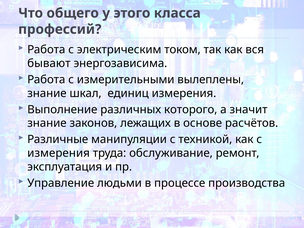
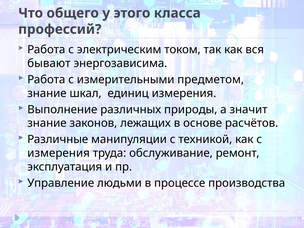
вылеплены: вылеплены -> предметом
которого: которого -> природы
